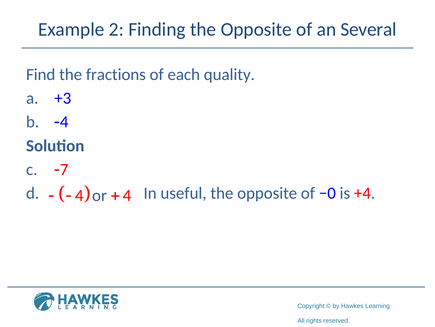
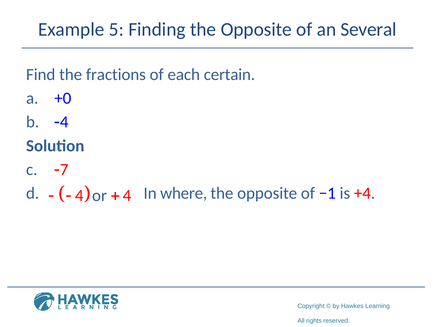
2: 2 -> 5
quality: quality -> certain
+3: +3 -> +0
useful: useful -> where
−0: −0 -> −1
